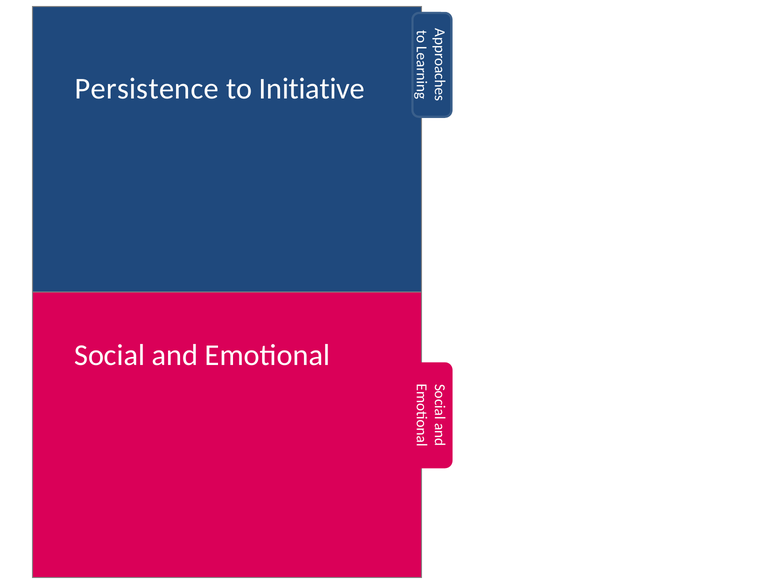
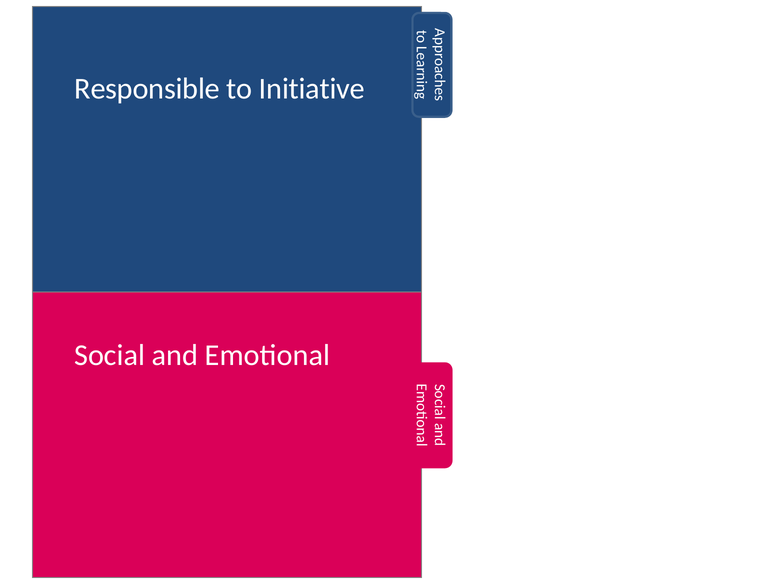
Persistence: Persistence -> Responsible
